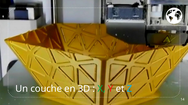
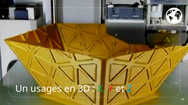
couche: couche -> usages
